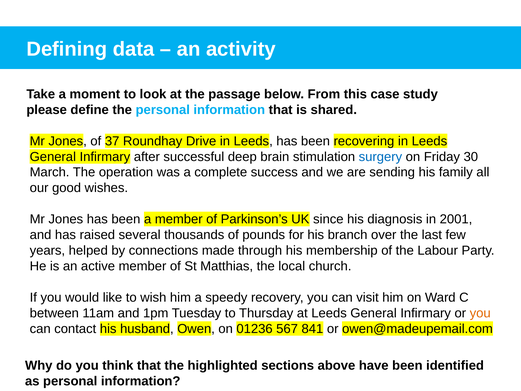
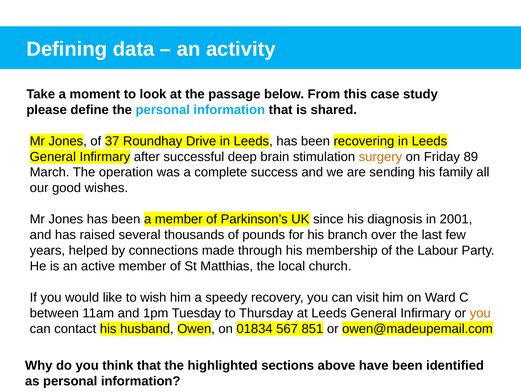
surgery colour: blue -> orange
30: 30 -> 89
01236: 01236 -> 01834
841: 841 -> 851
